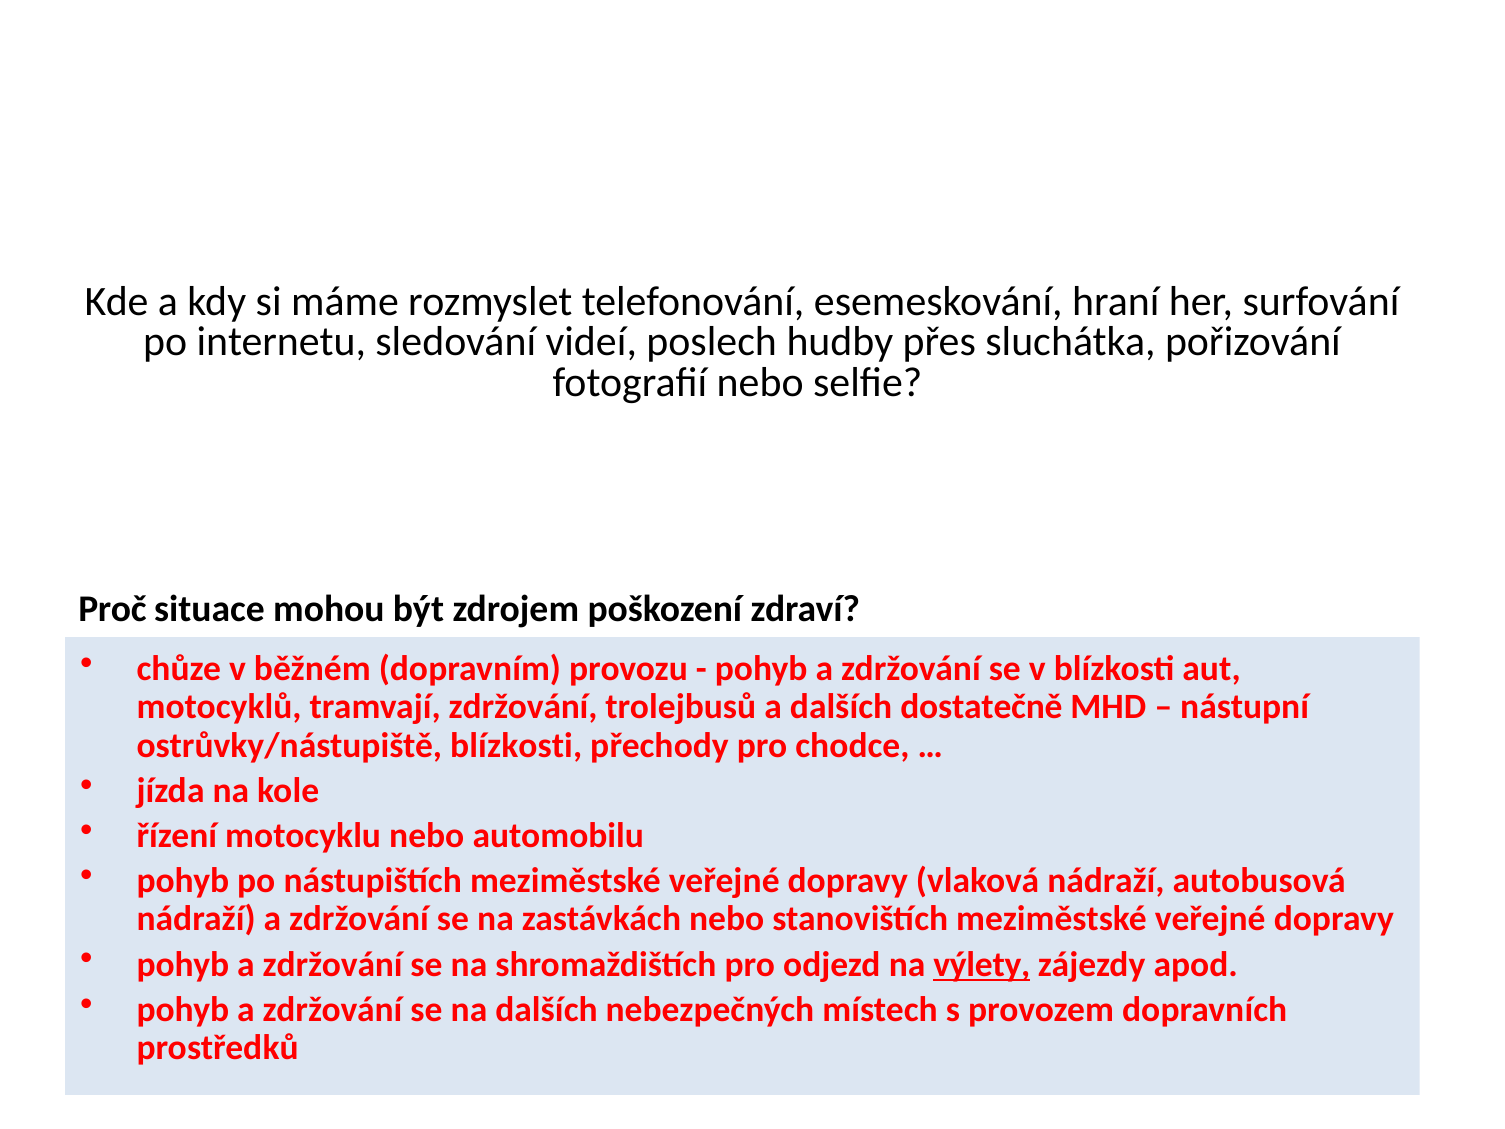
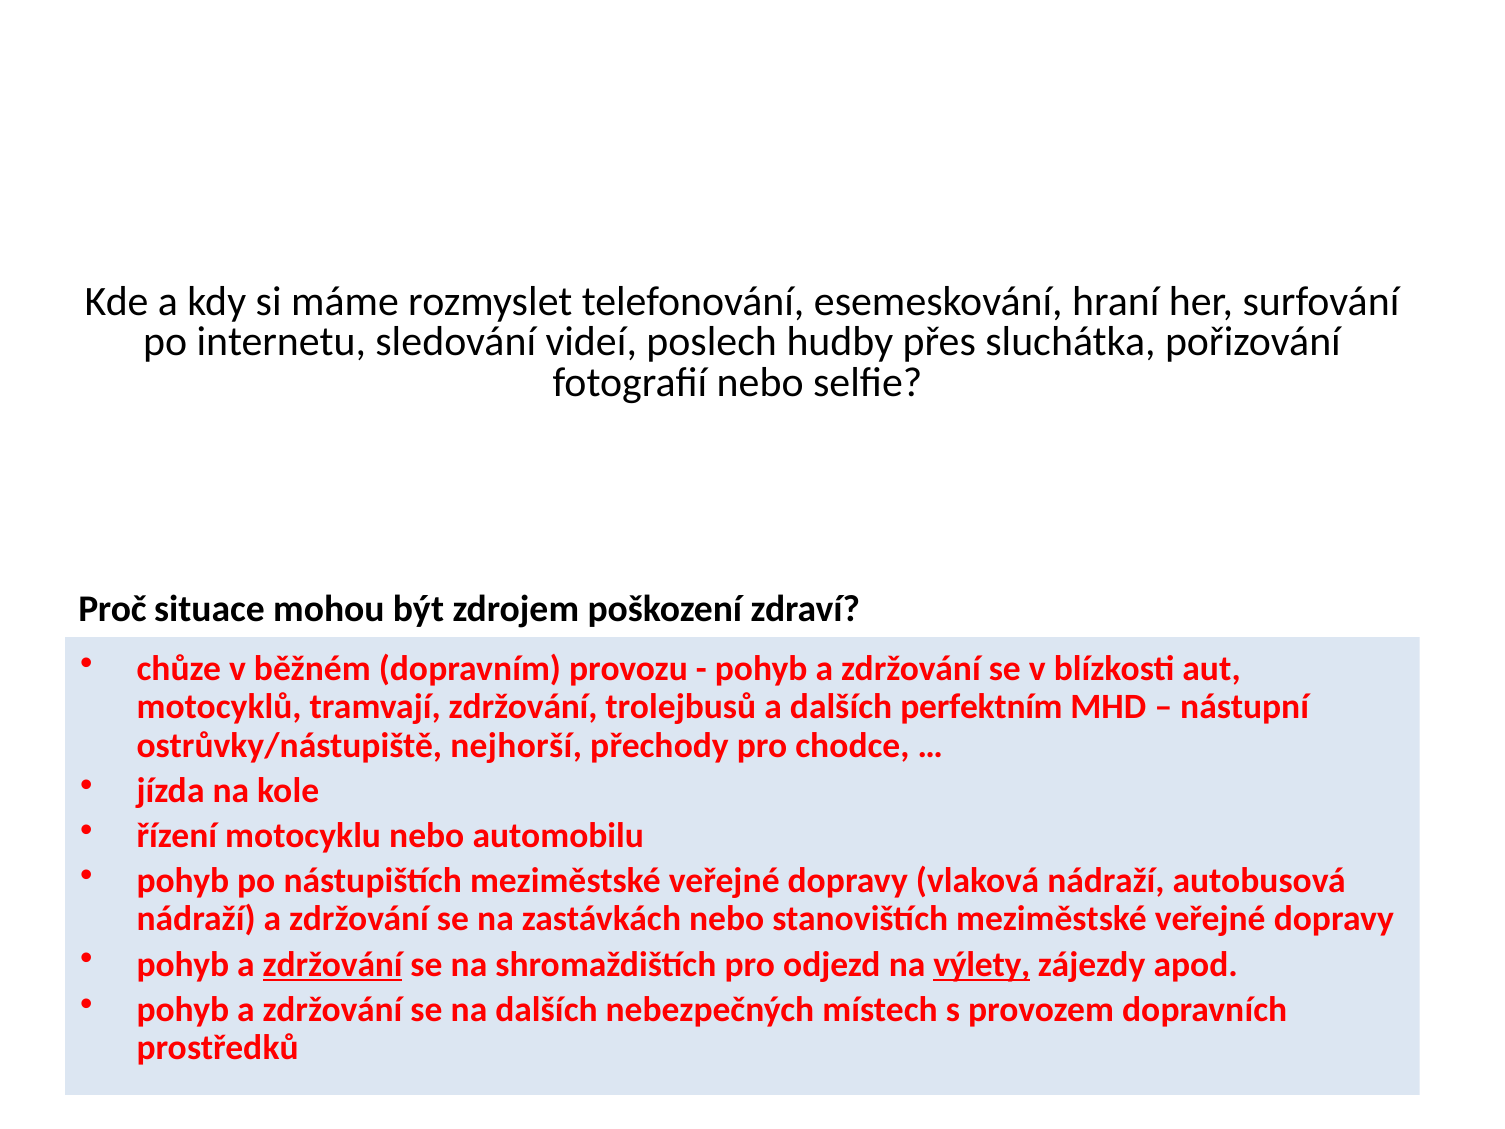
dostatečně: dostatečně -> perfektním
ostrůvky/nástupiště blízkosti: blízkosti -> nejhorší
zdržování at (333, 964) underline: none -> present
